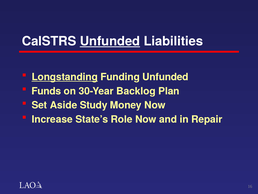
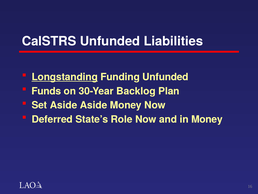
Unfunded at (110, 41) underline: present -> none
Aside Study: Study -> Aside
Increase: Increase -> Deferred
in Repair: Repair -> Money
